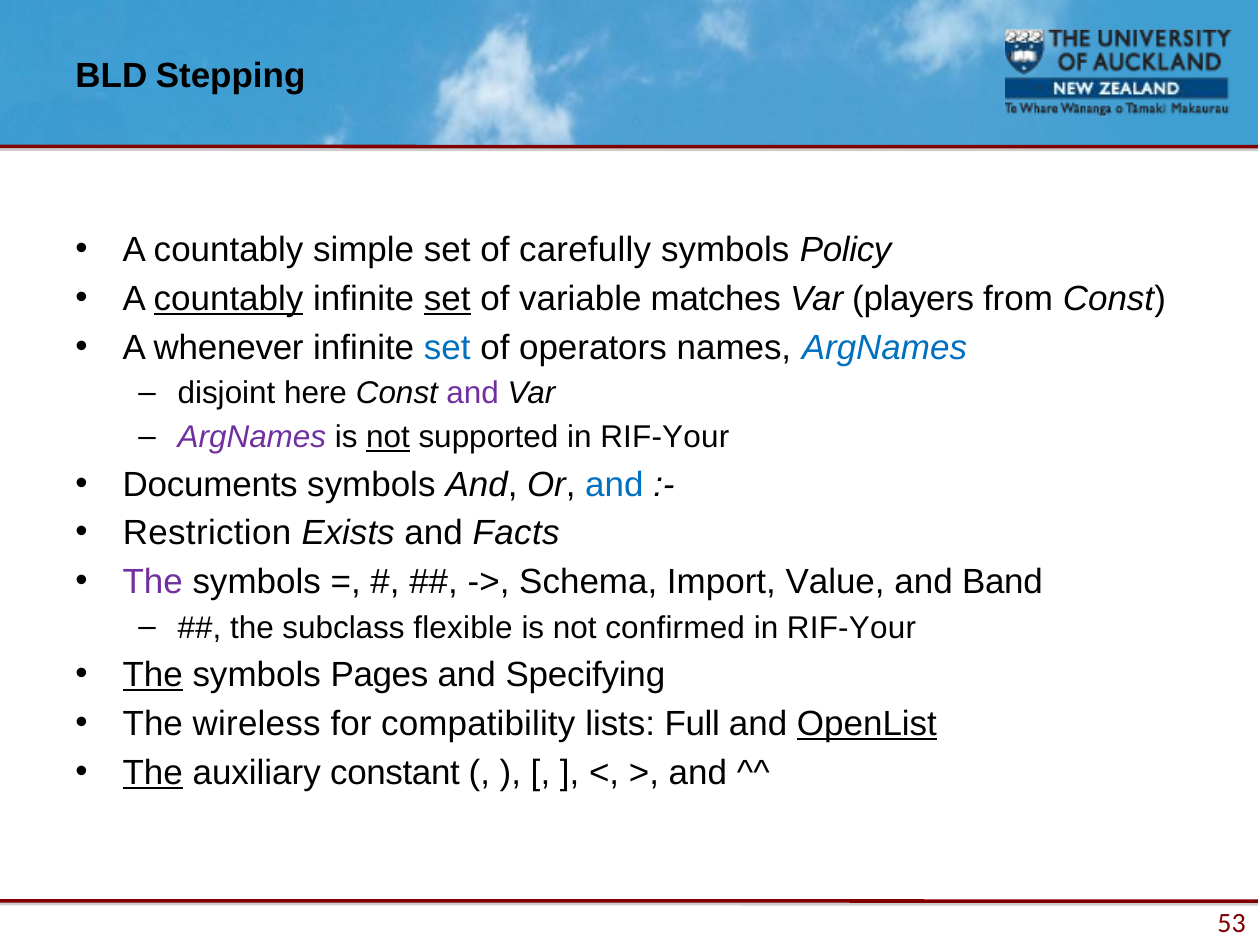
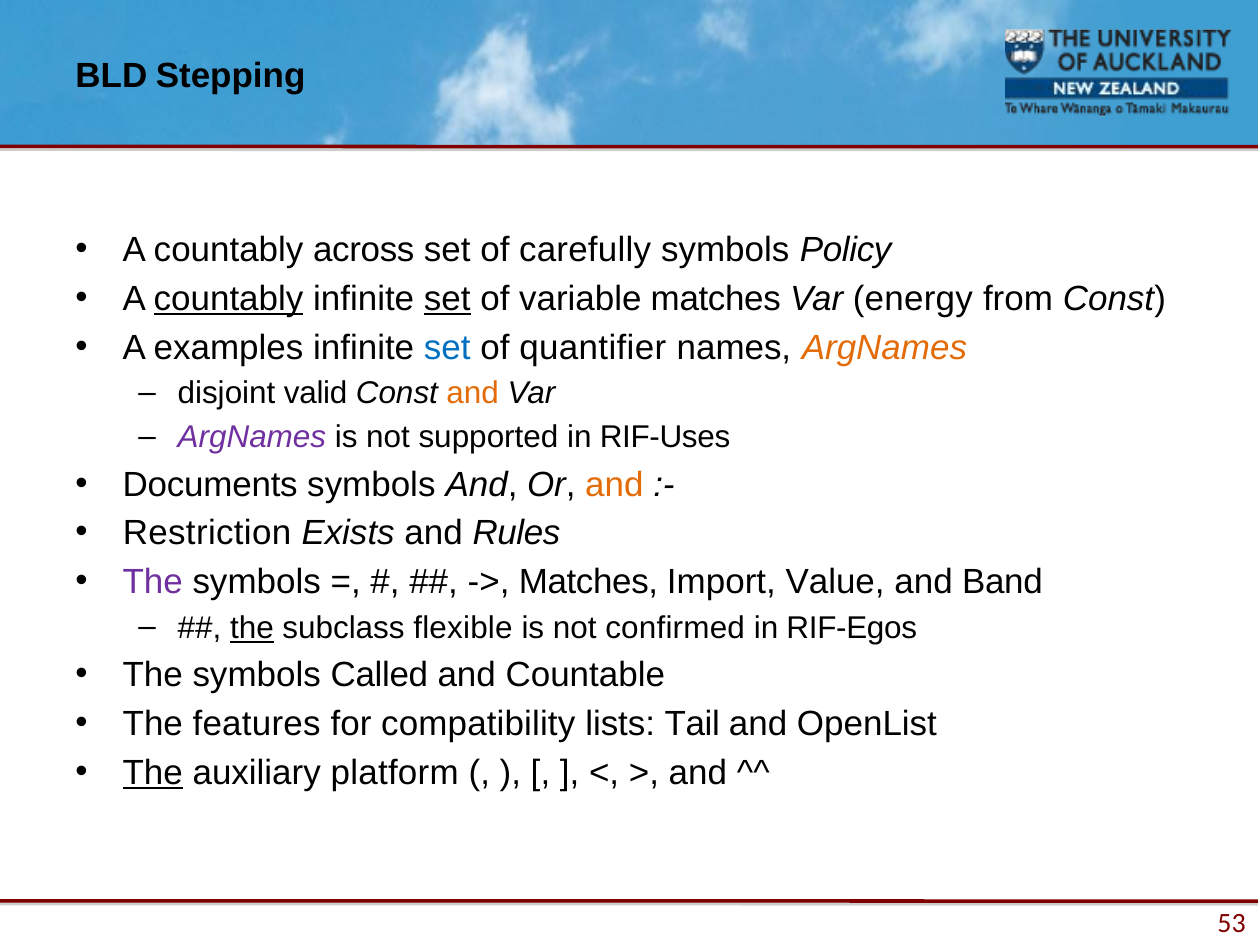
simple: simple -> across
players: players -> energy
whenever: whenever -> examples
operators: operators -> quantifier
ArgNames at (884, 348) colour: blue -> orange
here: here -> valid
and at (473, 394) colour: purple -> orange
not at (388, 438) underline: present -> none
supported in RIF-Your: RIF-Your -> RIF-Uses
and at (614, 485) colour: blue -> orange
Facts: Facts -> Rules
Schema at (588, 583): Schema -> Matches
the at (252, 628) underline: none -> present
RIF-Your at (851, 628): RIF-Your -> RIF-Egos
The at (153, 676) underline: present -> none
Pages: Pages -> Called
Specifying: Specifying -> Countable
wireless: wireless -> features
Full: Full -> Tail
OpenList underline: present -> none
constant: constant -> platform
